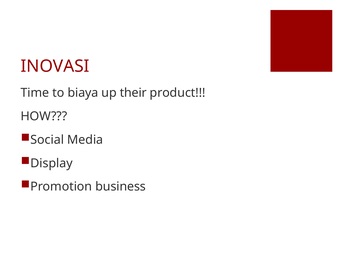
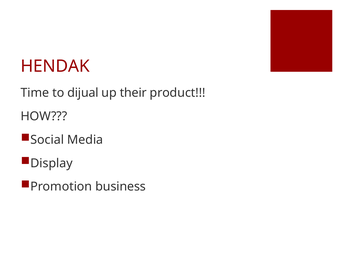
INOVASI: INOVASI -> HENDAK
biaya: biaya -> dijual
